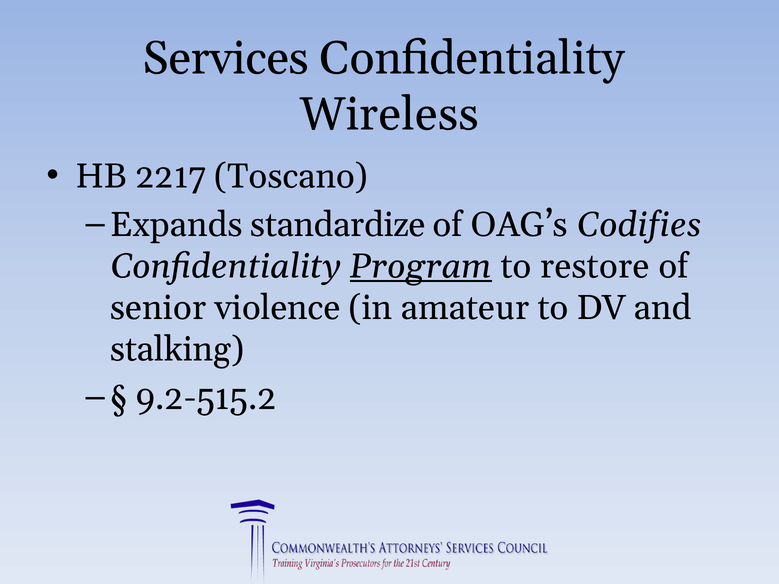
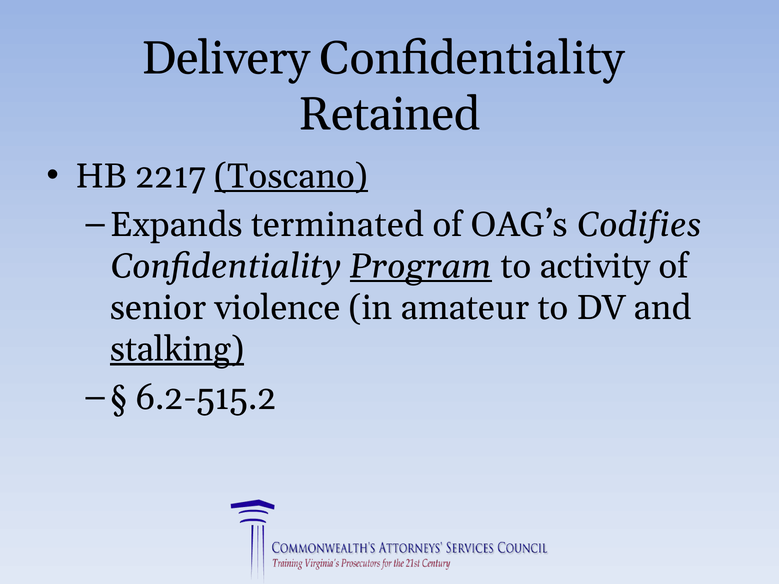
Services: Services -> Delivery
Wireless: Wireless -> Retained
Toscano underline: none -> present
standardize: standardize -> terminated
restore: restore -> activity
stalking underline: none -> present
9.2-515.2: 9.2-515.2 -> 6.2-515.2
